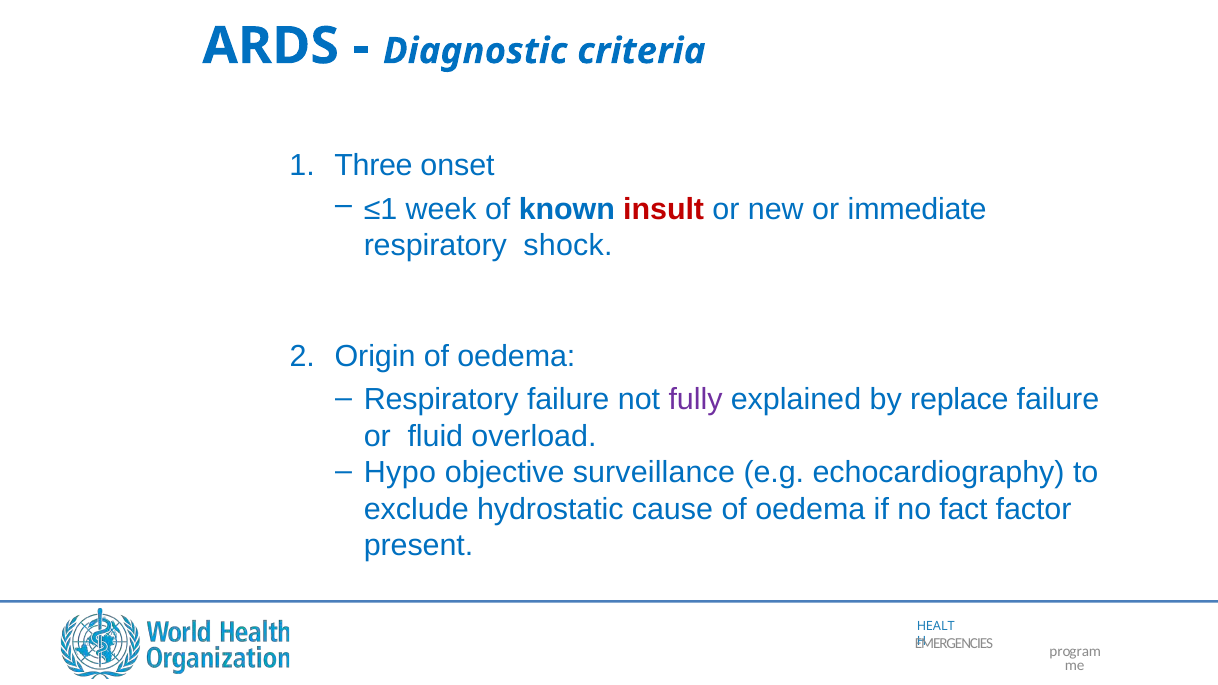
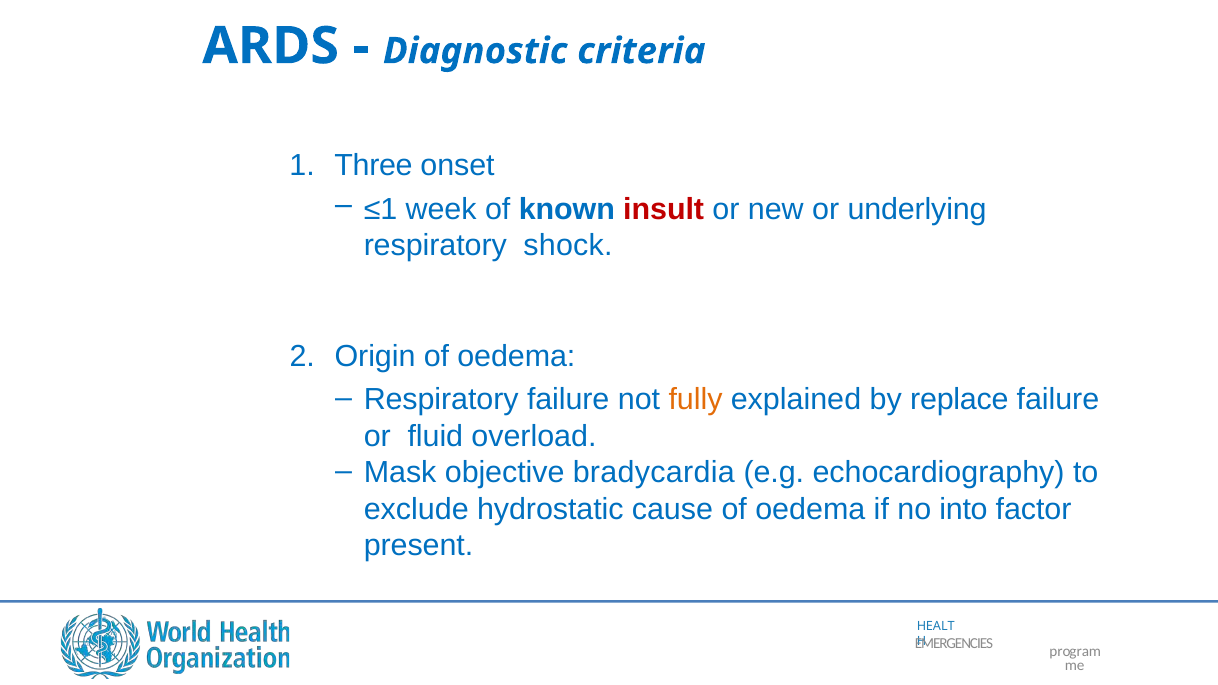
immediate: immediate -> underlying
fully colour: purple -> orange
Hypo: Hypo -> Mask
surveillance: surveillance -> bradycardia
fact: fact -> into
